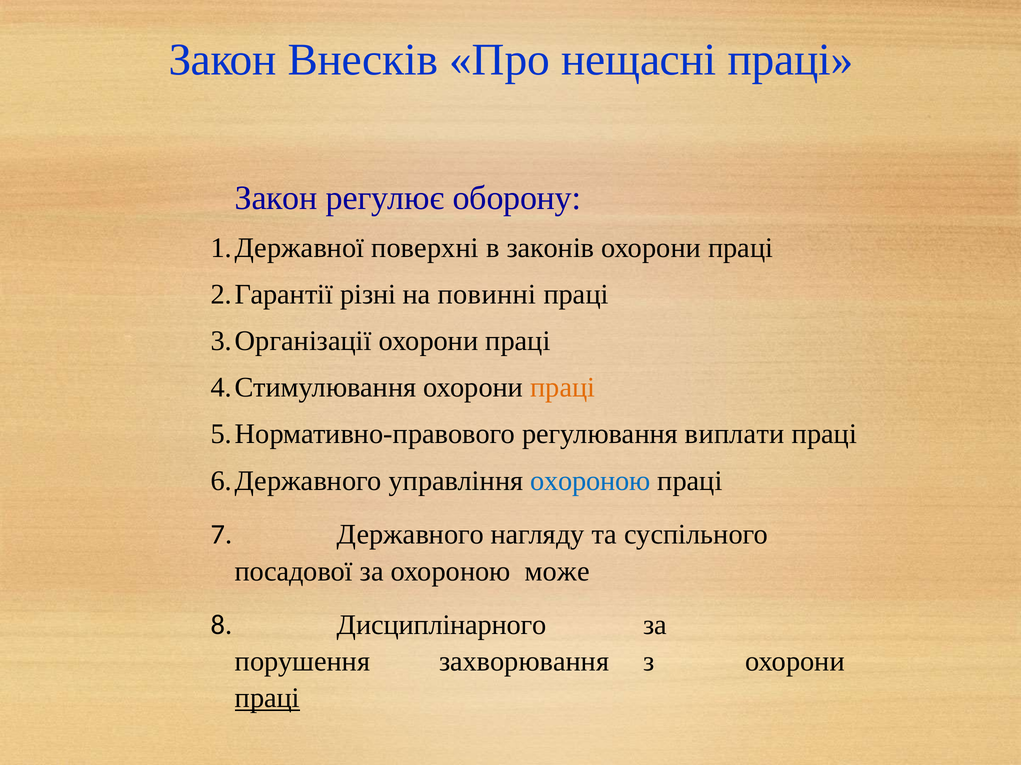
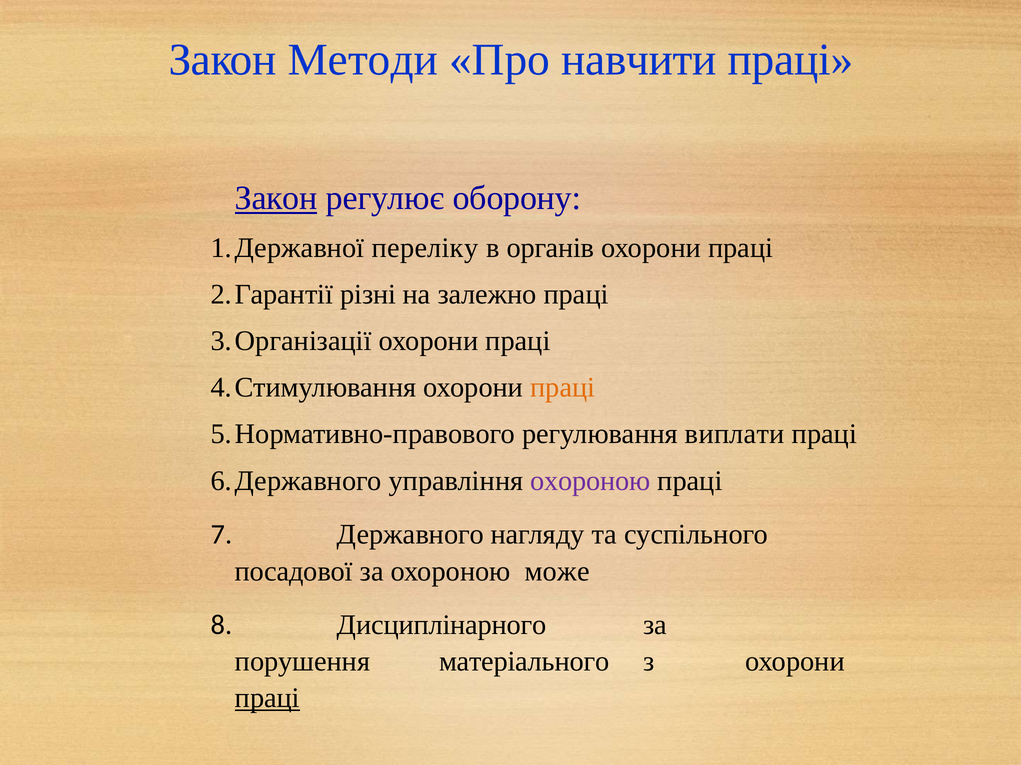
Внесків: Внесків -> Методи
нещасні: нещасні -> навчити
Закон at (276, 198) underline: none -> present
поверхні: поверхні -> переліку
законів: законів -> органів
повинні: повинні -> залежно
охороною at (591, 481) colour: blue -> purple
захворювання: захворювання -> матеріального
